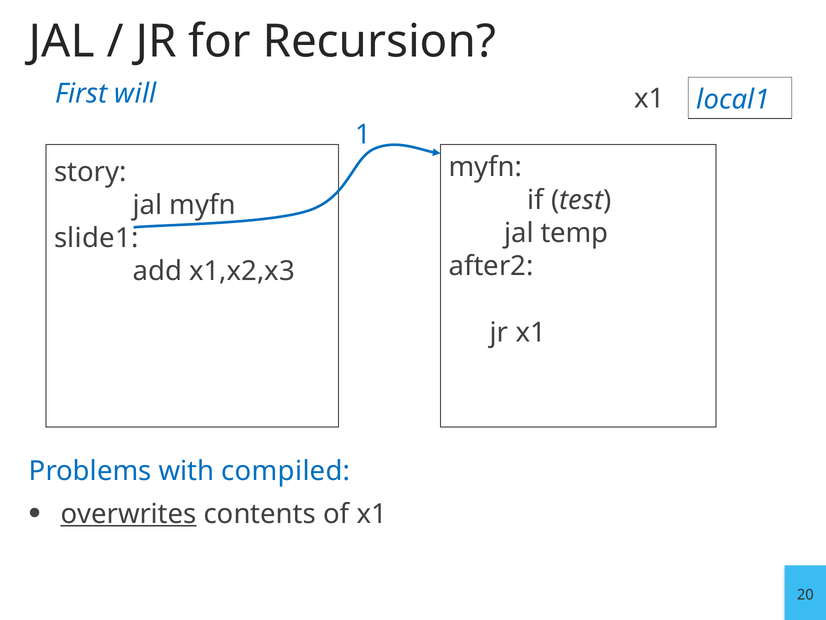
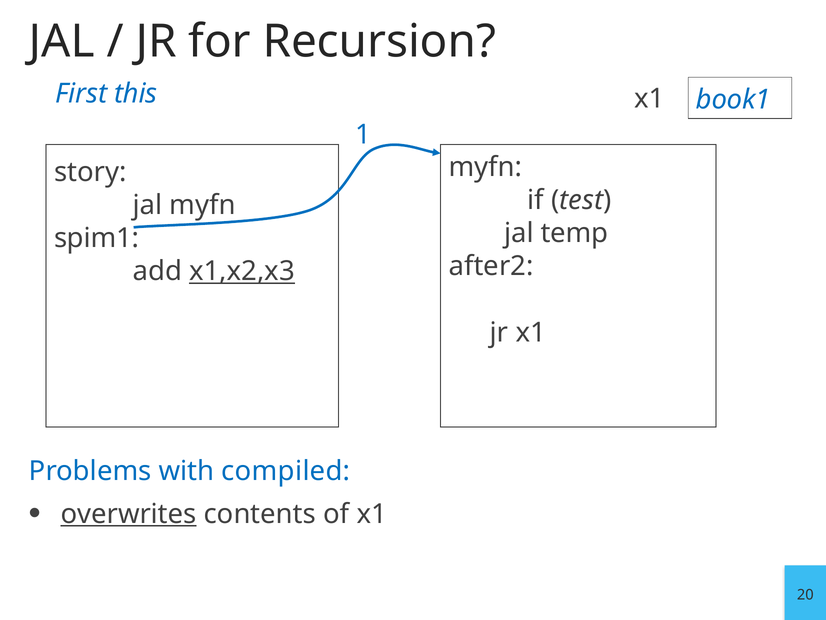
will: will -> this
local1: local1 -> book1
slide1: slide1 -> spim1
x1,x2,x3 underline: none -> present
